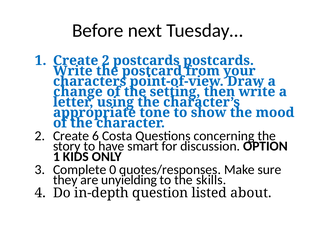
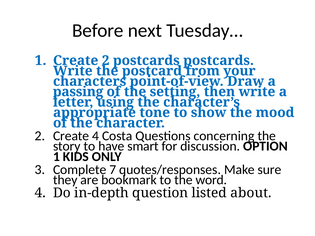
change: change -> passing
Create 6: 6 -> 4
0: 0 -> 7
unyielding: unyielding -> bookmark
skills: skills -> word
